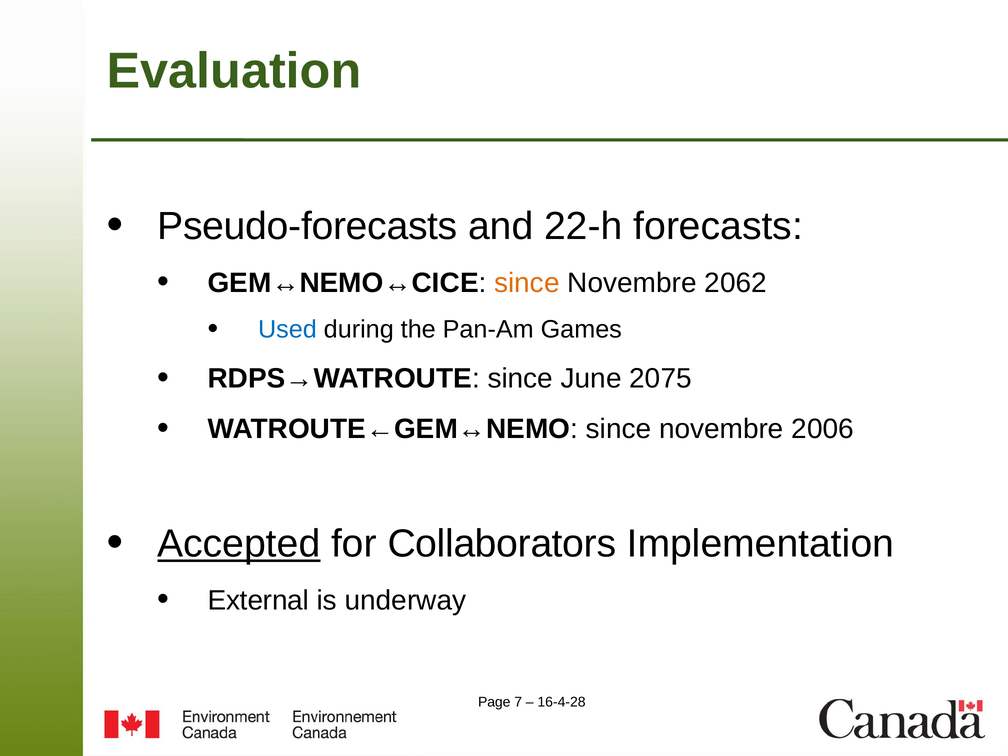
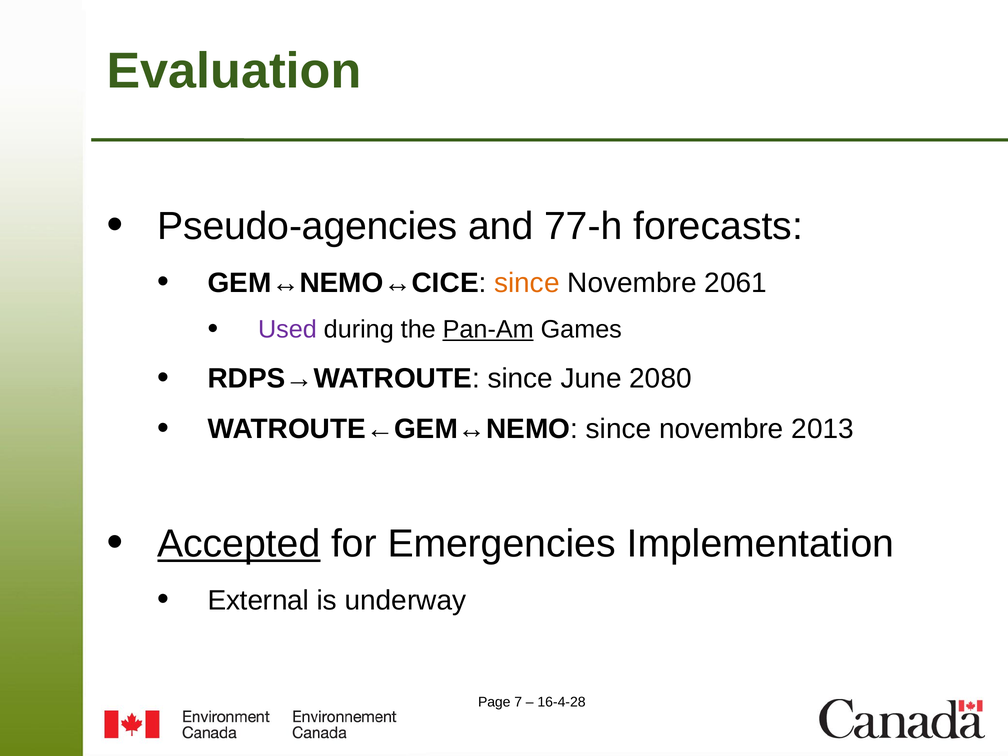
Pseudo-forecasts: Pseudo-forecasts -> Pseudo-agencies
22-h: 22-h -> 77-h
2062: 2062 -> 2061
Used colour: blue -> purple
Pan-Am underline: none -> present
2075: 2075 -> 2080
2006: 2006 -> 2013
Collaborators: Collaborators -> Emergencies
